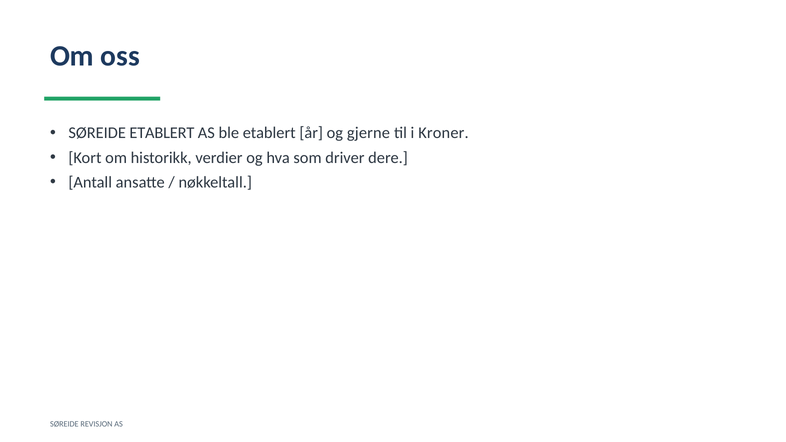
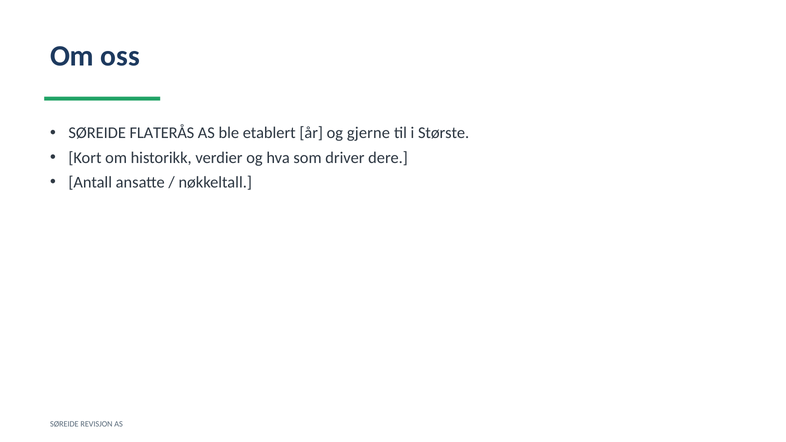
SØREIDE ETABLERT: ETABLERT -> FLATERÅS
Kroner: Kroner -> Største
